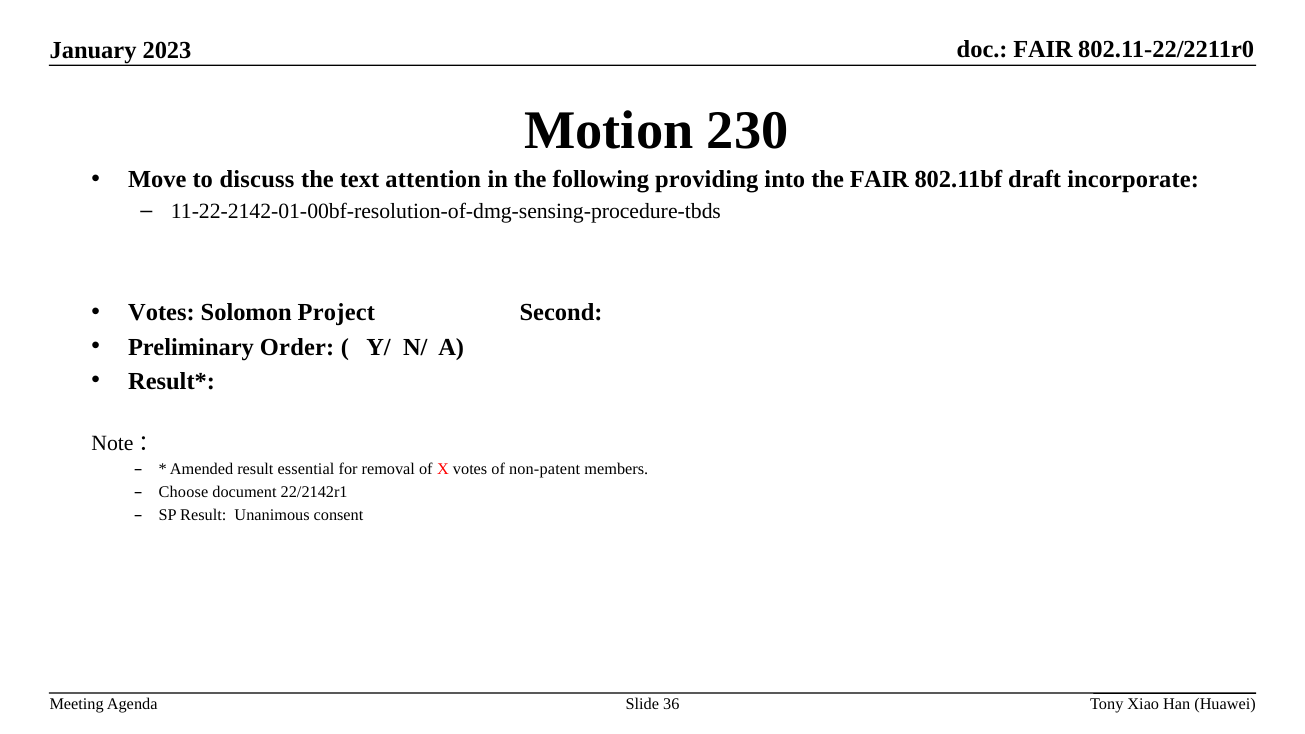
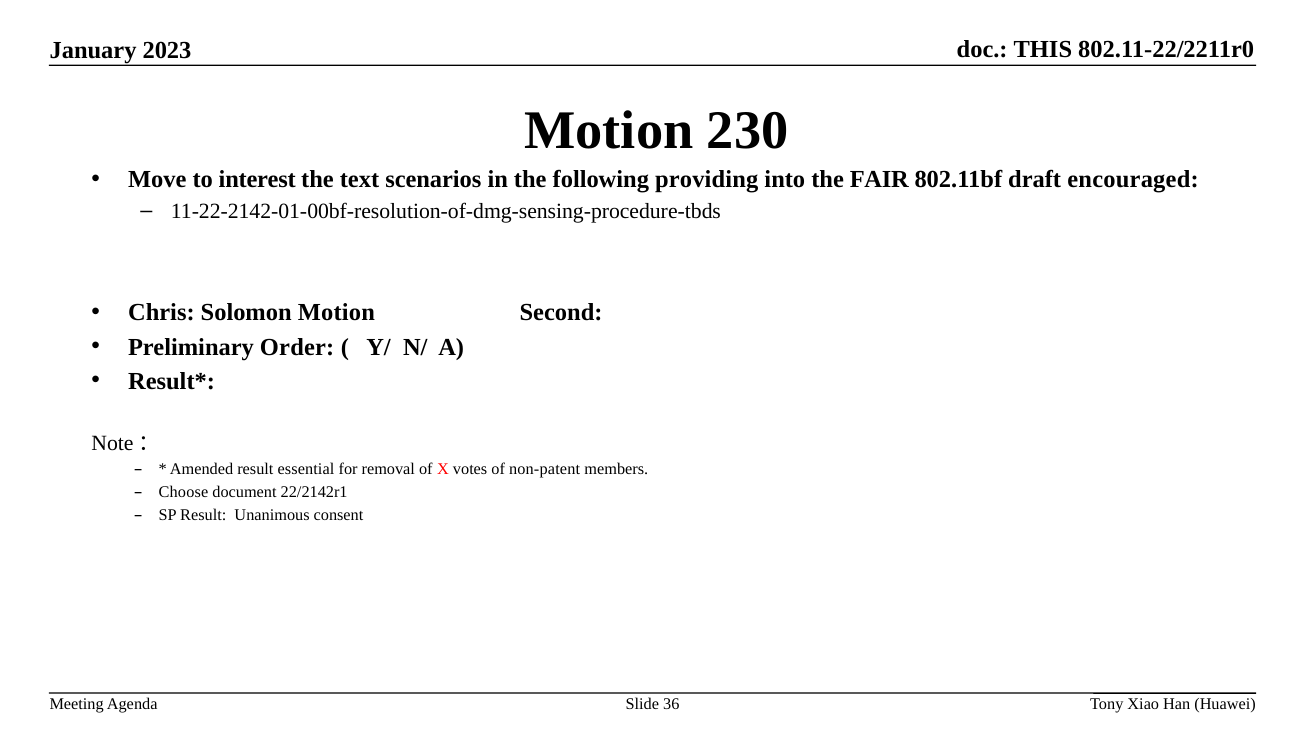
FAIR at (1043, 49): FAIR -> THIS
discuss: discuss -> interest
attention: attention -> scenarios
incorporate: incorporate -> encouraged
Votes at (161, 313): Votes -> Chris
Solomon Project: Project -> Motion
